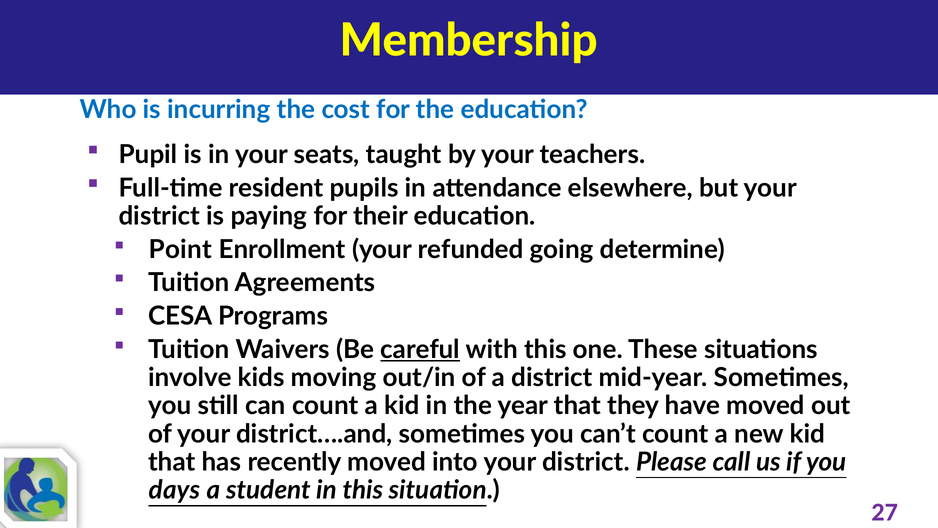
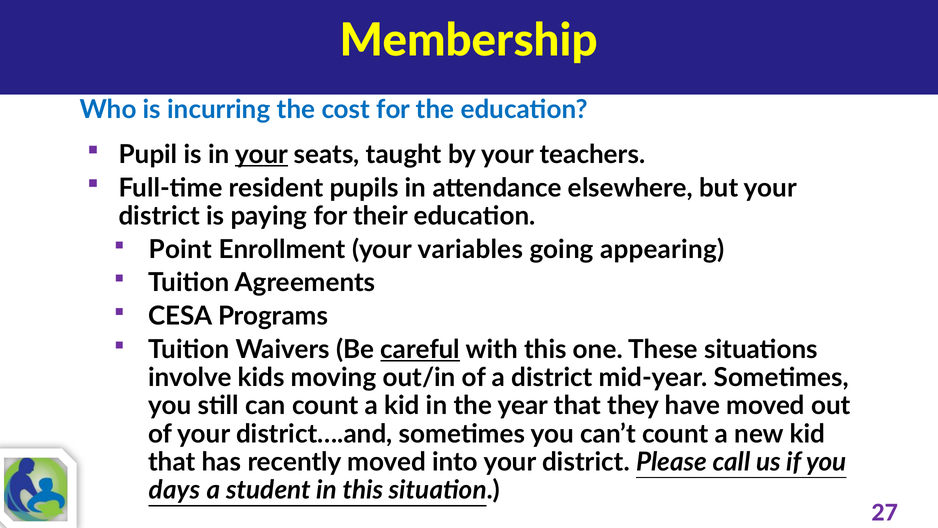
your at (262, 154) underline: none -> present
refunded: refunded -> variables
determine: determine -> appearing
